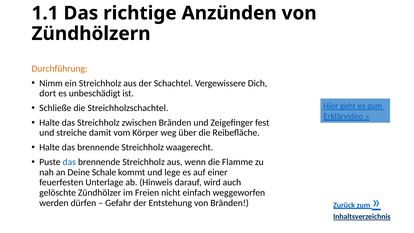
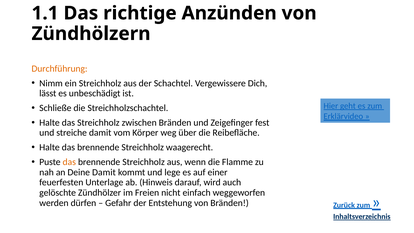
dort: dort -> lässt
das at (69, 162) colour: blue -> orange
Deine Schale: Schale -> Damit
